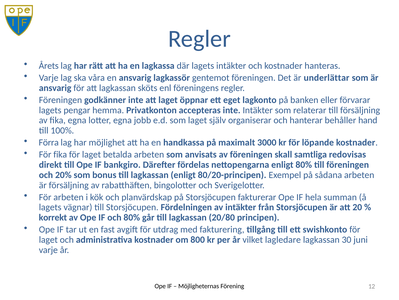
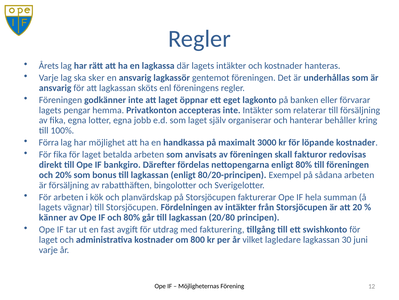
våra: våra -> sker
underlättar: underlättar -> underhållas
hand: hand -> kring
samtliga: samtliga -> fakturor
korrekt: korrekt -> känner
